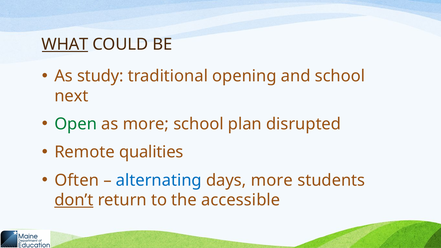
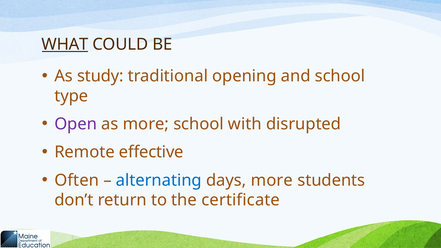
next: next -> type
Open colour: green -> purple
plan: plan -> with
qualities: qualities -> effective
don’t underline: present -> none
accessible: accessible -> certificate
